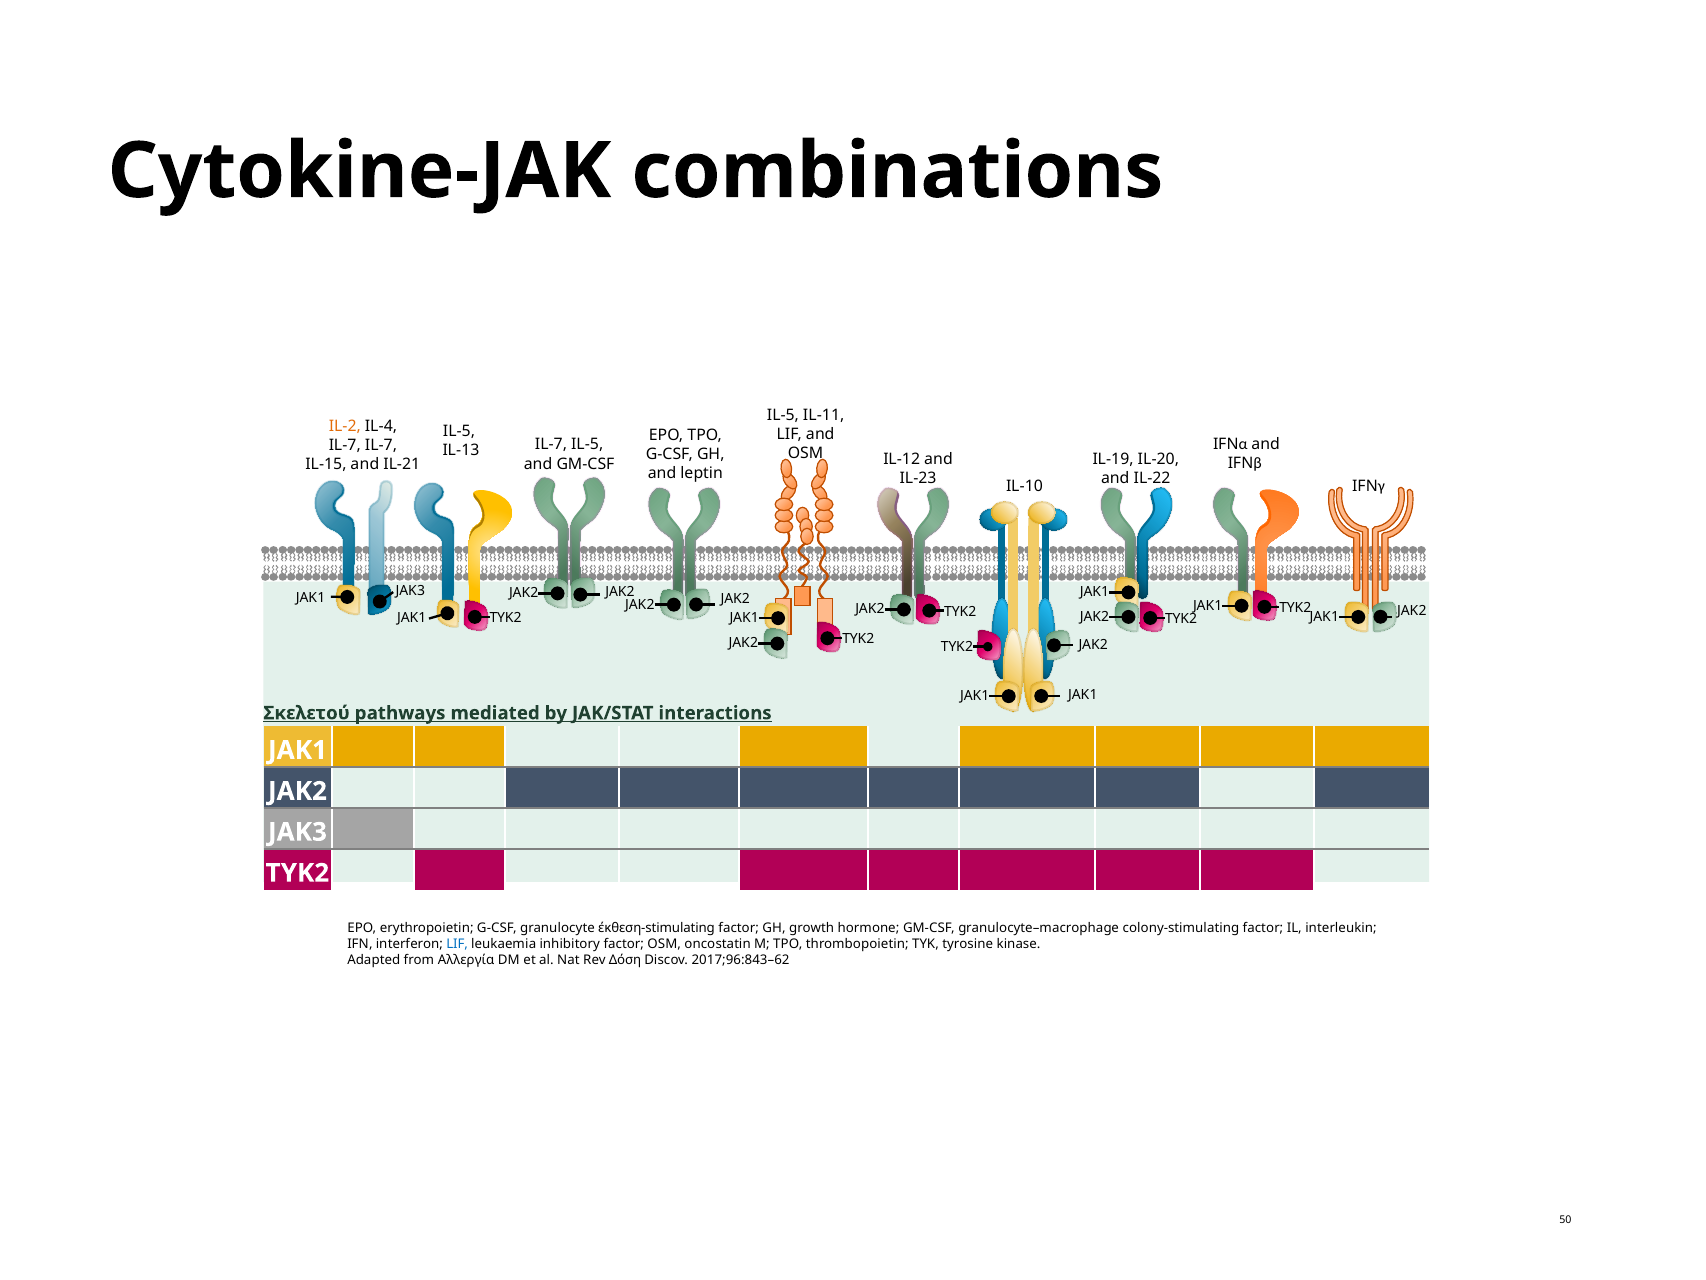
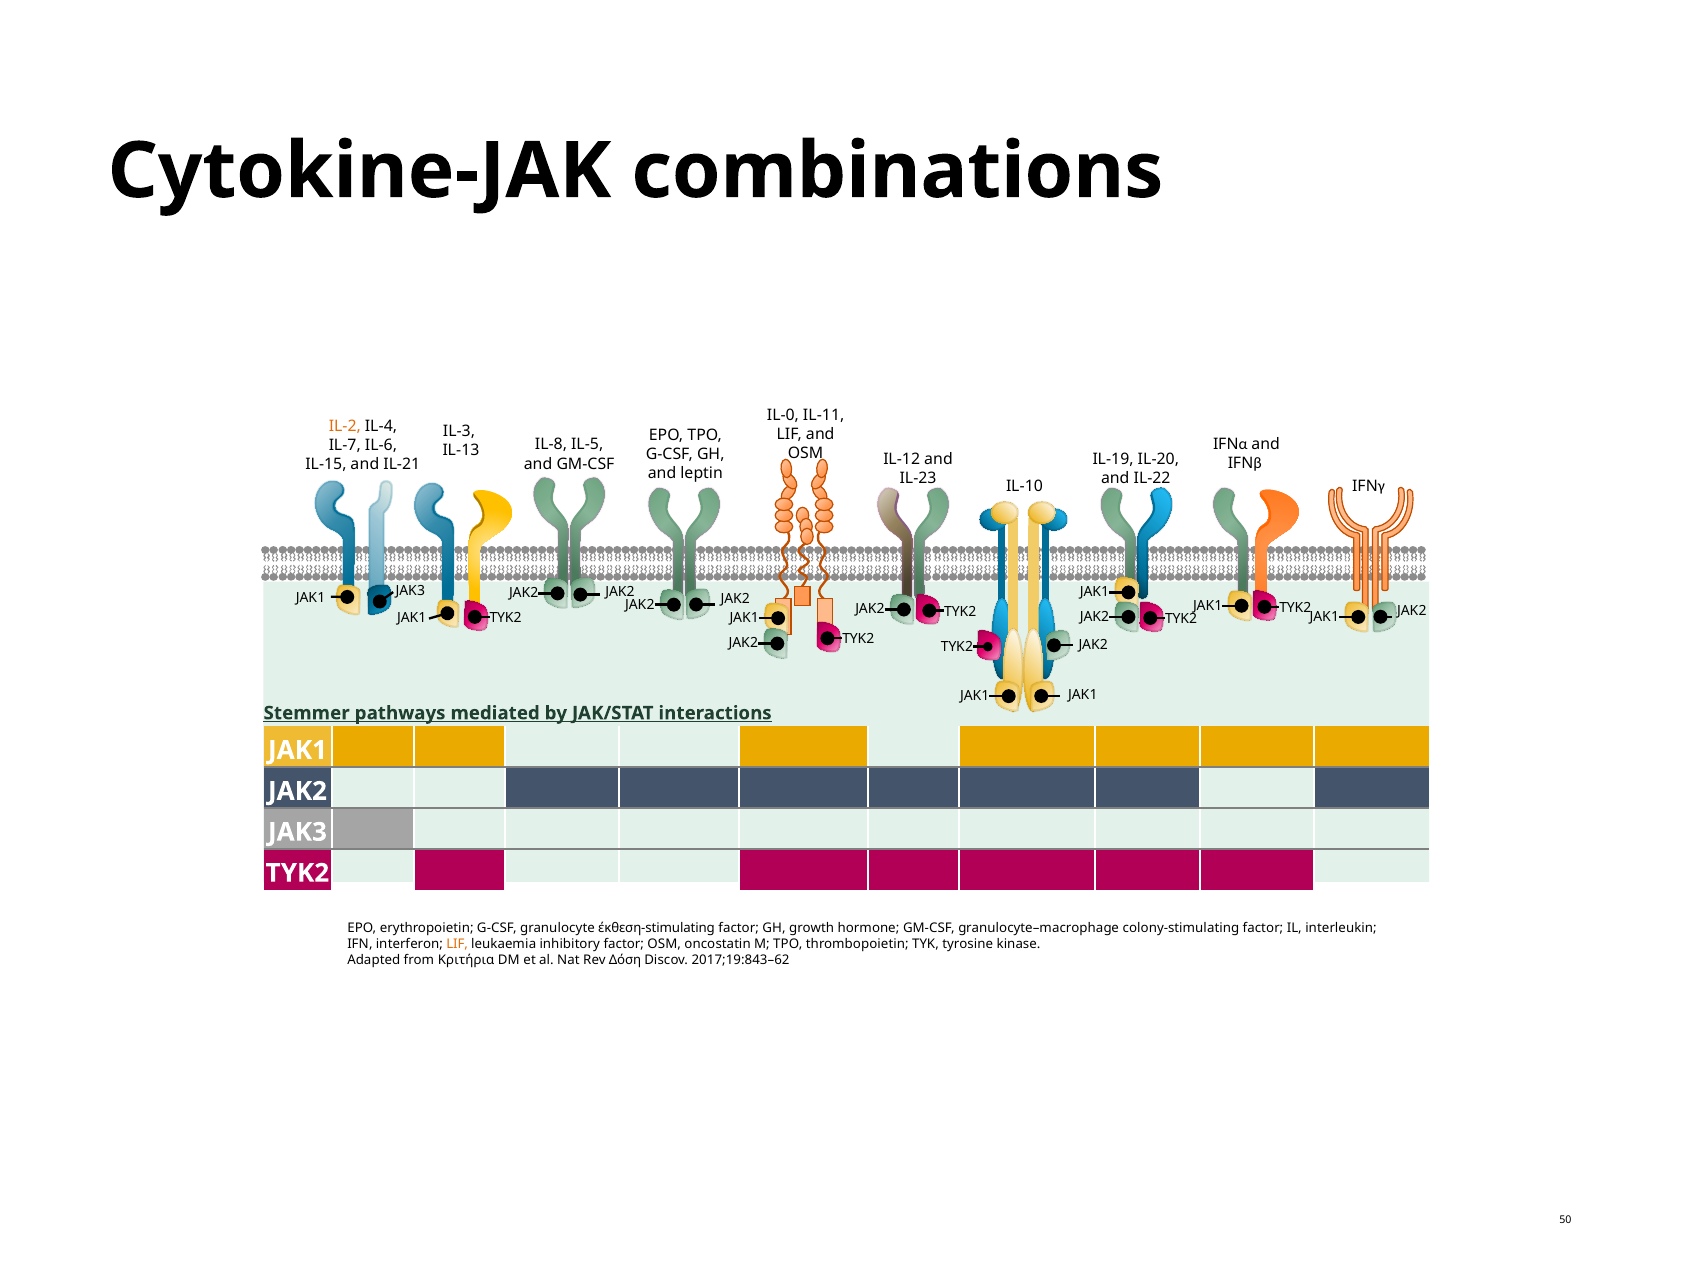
IL-5 at (783, 415): IL-5 -> IL-0
IL-5 at (459, 431): IL-5 -> IL-3
IL-7 IL-7: IL-7 -> IL-6
IL-13 IL-7: IL-7 -> IL-8
Σκελετού: Σκελετού -> Stemmer
LIF at (457, 944) colour: blue -> orange
Αλλεργία: Αλλεργία -> Κριτήρια
2017;96:843–62: 2017;96:843–62 -> 2017;19:843–62
